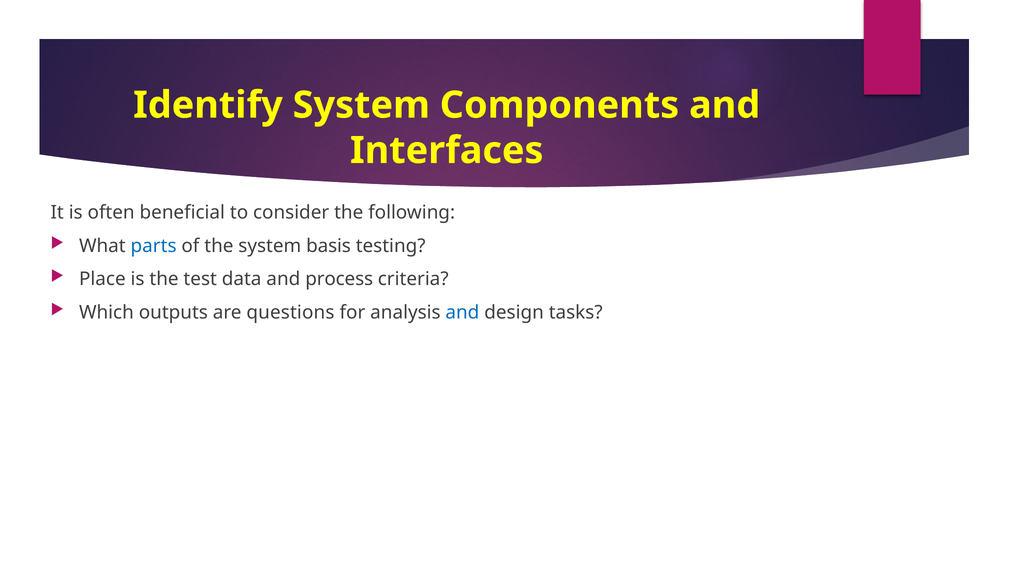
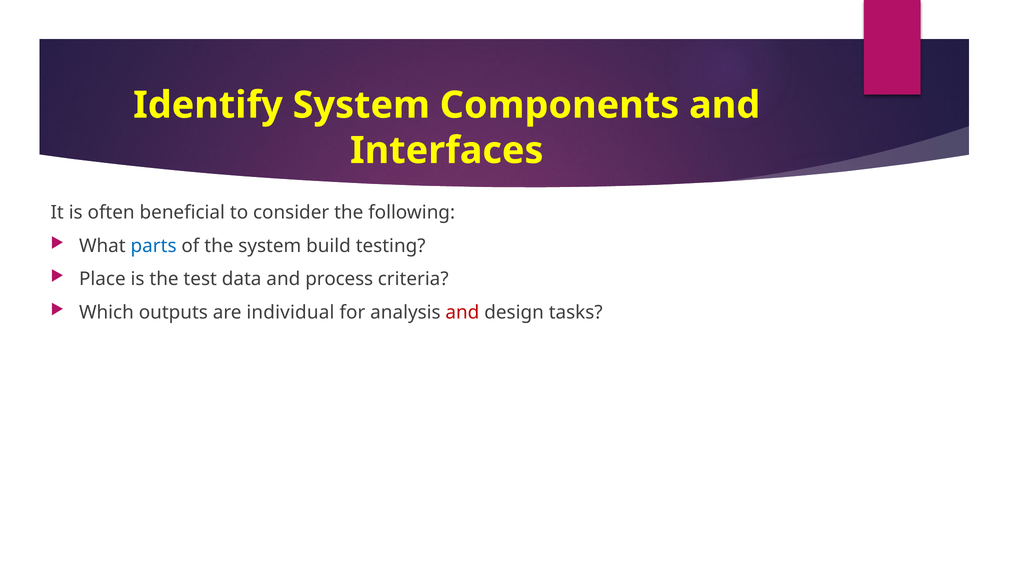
basis: basis -> build
questions: questions -> individual
and at (462, 313) colour: blue -> red
